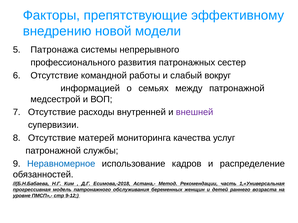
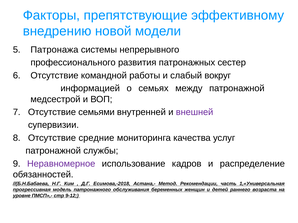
расходы: расходы -> семьями
матерей: матерей -> средние
Неравномерное colour: blue -> purple
